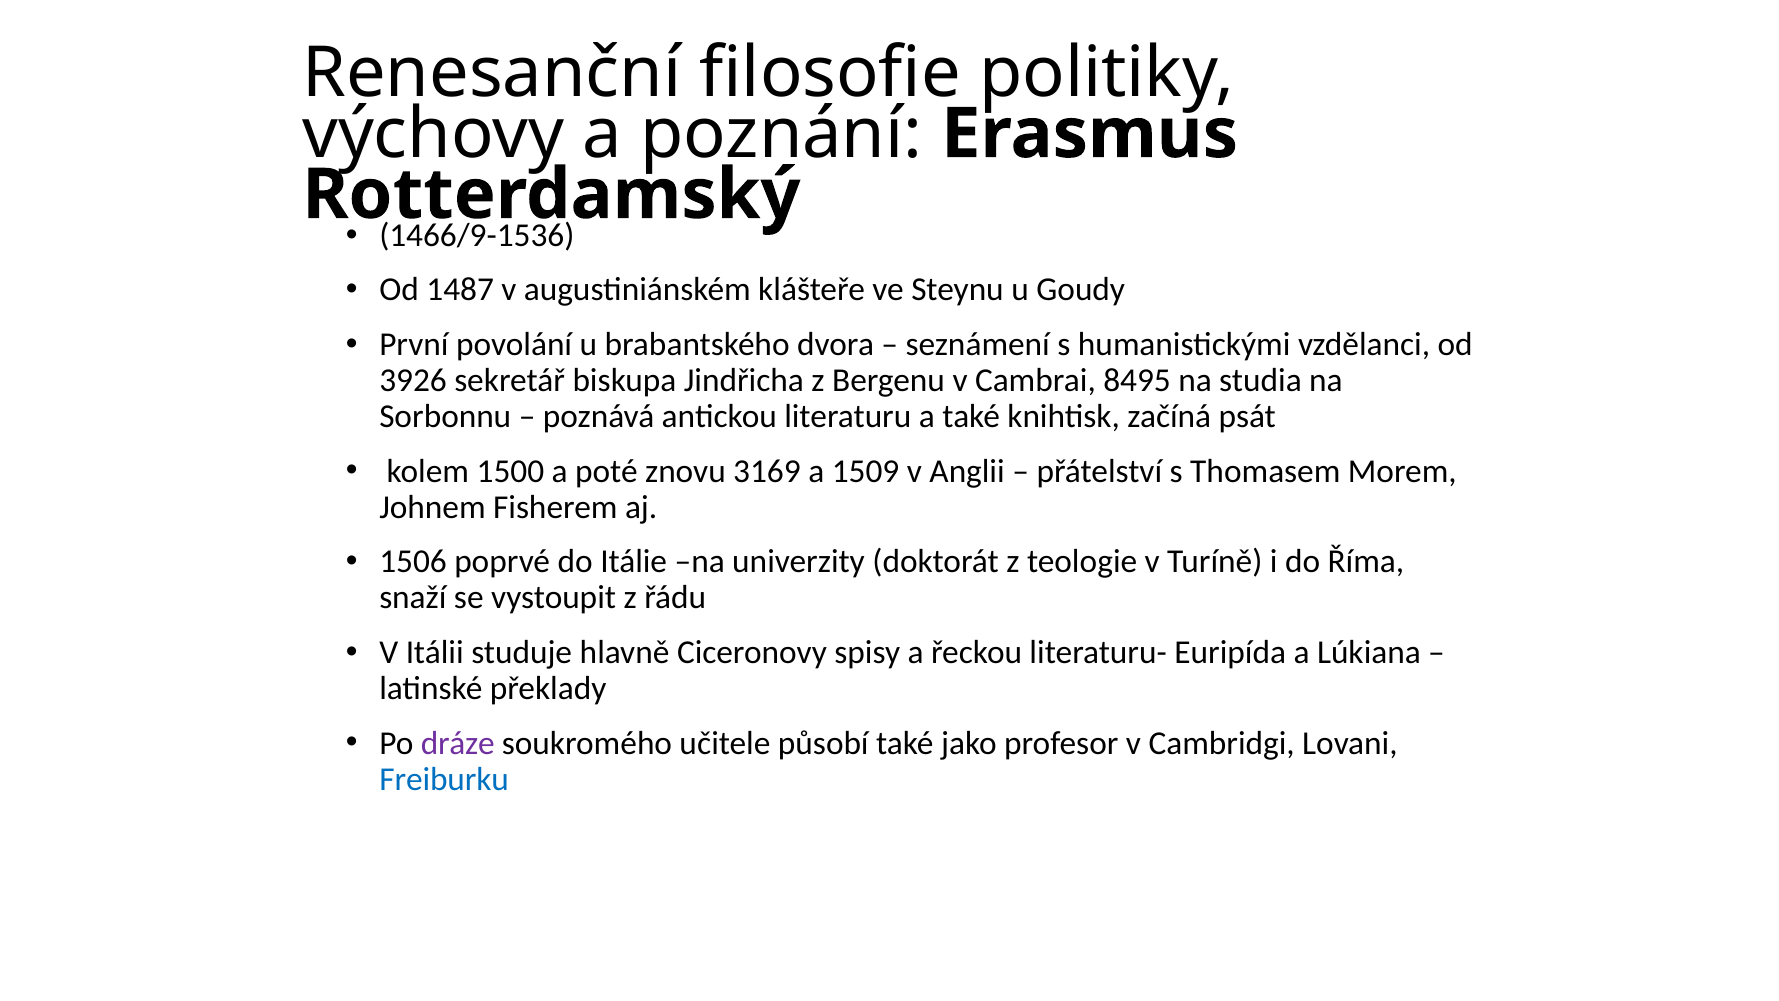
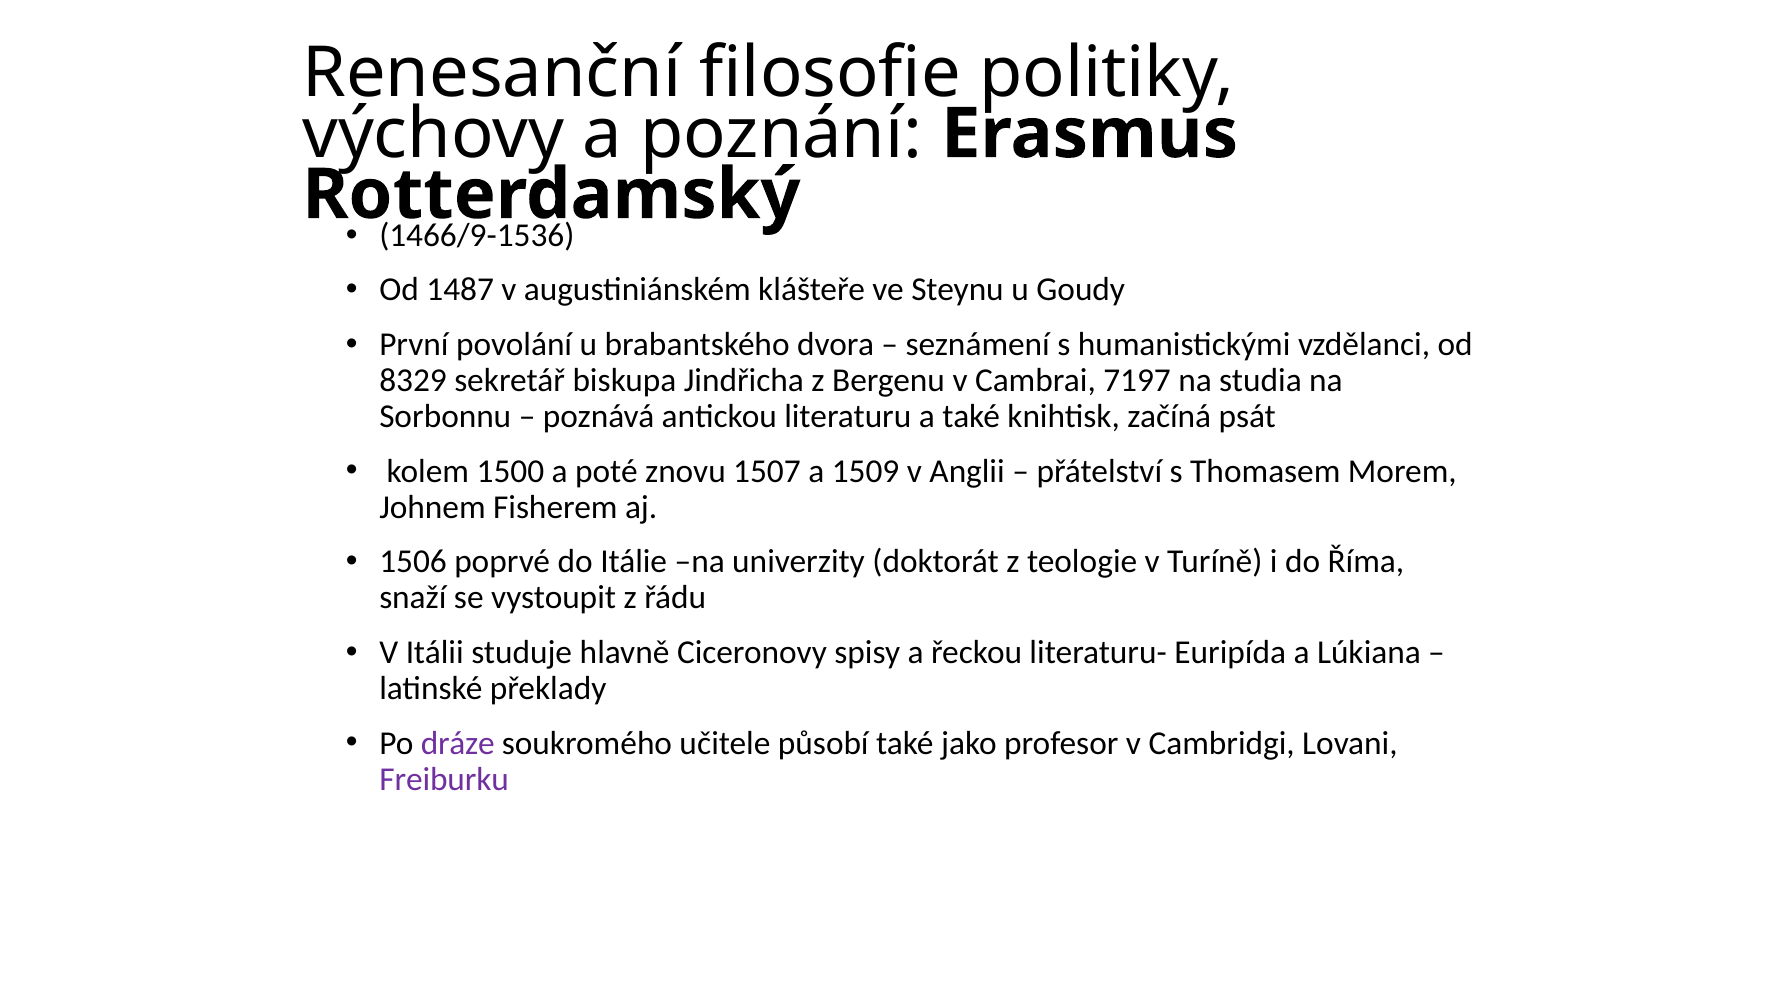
3926: 3926 -> 8329
8495: 8495 -> 7197
3169: 3169 -> 1507
Freiburku colour: blue -> purple
